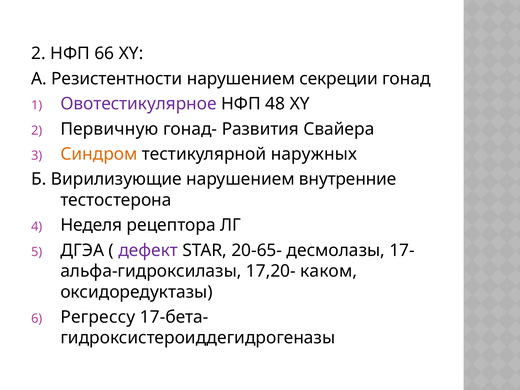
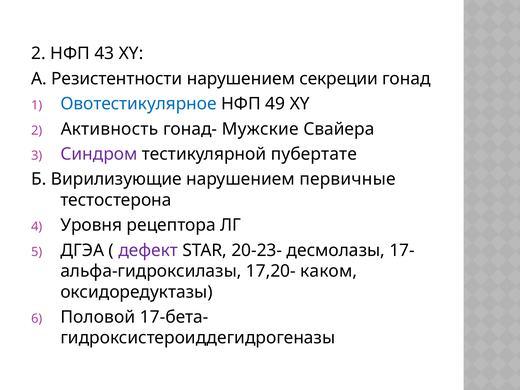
66: 66 -> 43
Овотестикулярное colour: purple -> blue
48: 48 -> 49
Первичную: Первичную -> Активность
Развития: Развития -> Мужские
Синдром colour: orange -> purple
наружных: наружных -> пубертате
внутренние: внутренние -> первичные
Неделя: Неделя -> Уровня
20-65-: 20-65- -> 20-23-
Регрессу: Регрессу -> Половой
